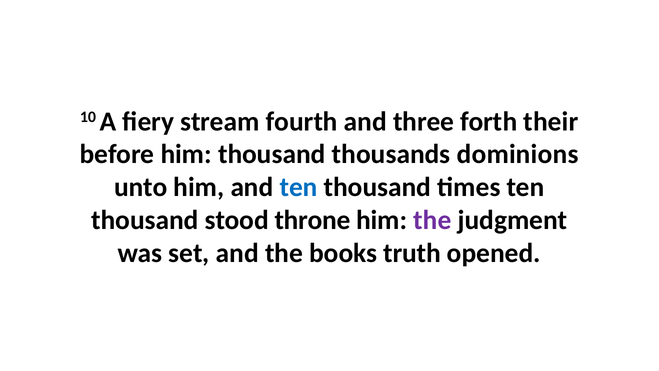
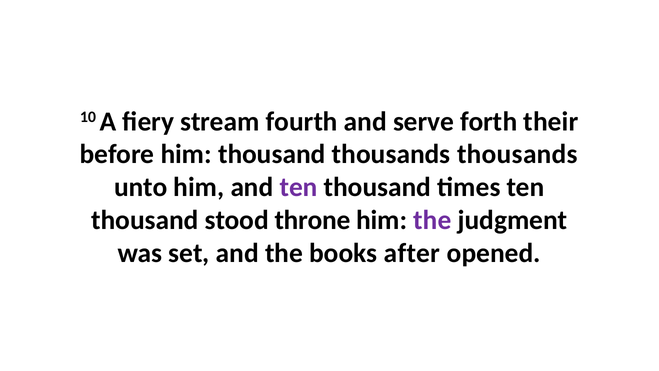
three: three -> serve
thousands dominions: dominions -> thousands
ten at (299, 187) colour: blue -> purple
truth: truth -> after
